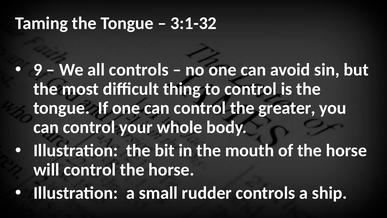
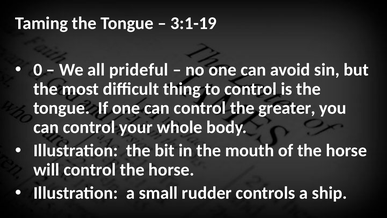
3:1-32: 3:1-32 -> 3:1-19
9: 9 -> 0
all controls: controls -> prideful
